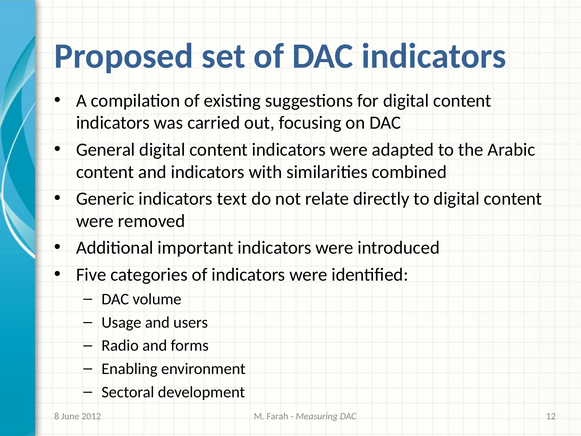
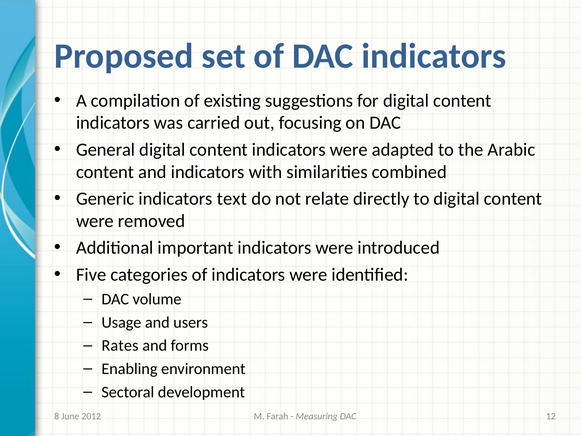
Radio: Radio -> Rates
